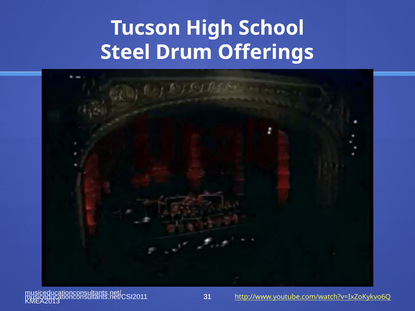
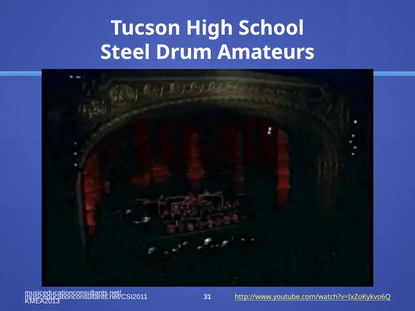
Offerings: Offerings -> Amateurs
